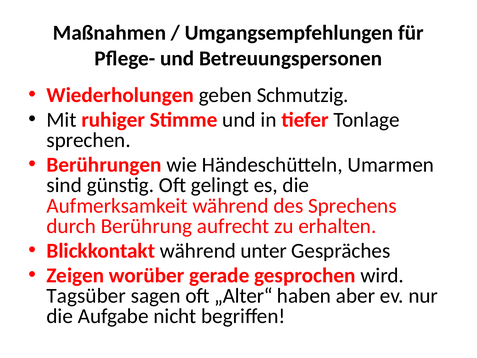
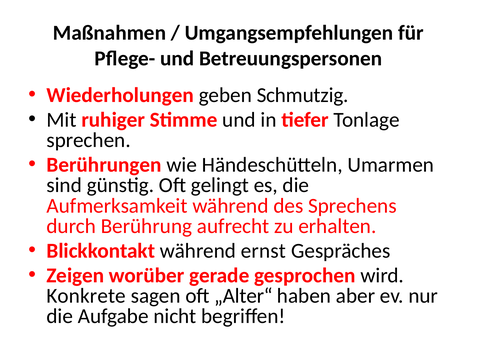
unter: unter -> ernst
Tagsüber: Tagsüber -> Konkrete
